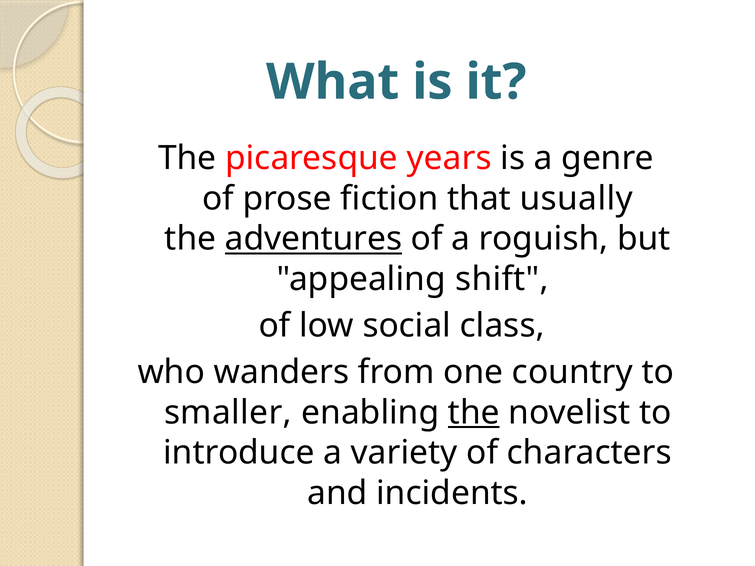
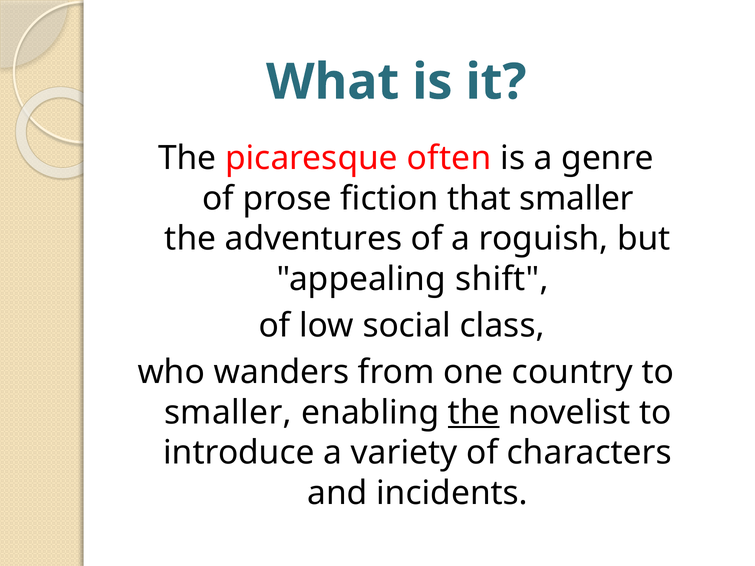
years: years -> often
that usually: usually -> smaller
adventures underline: present -> none
